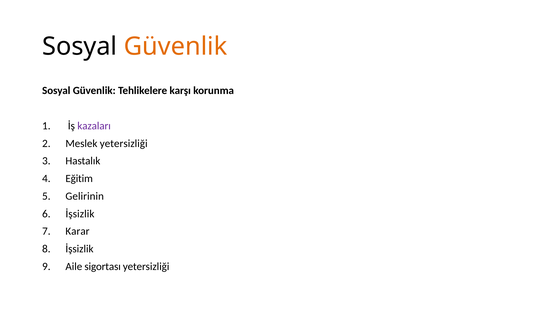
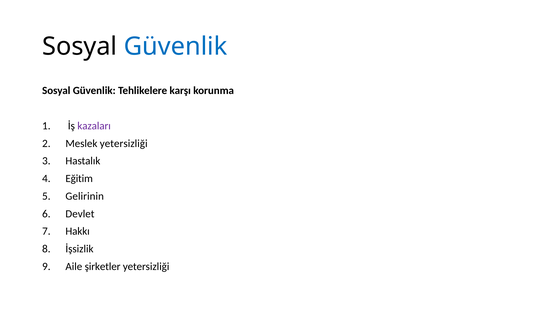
Güvenlik at (176, 46) colour: orange -> blue
İşsizlik at (80, 214): İşsizlik -> Devlet
Karar: Karar -> Hakkı
sigortası: sigortası -> şirketler
